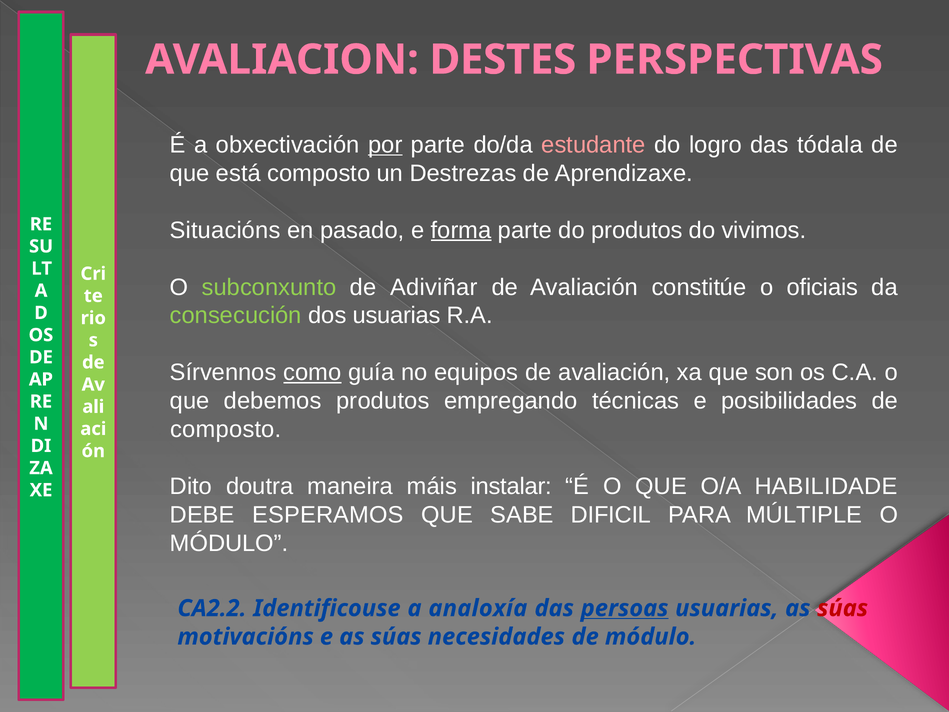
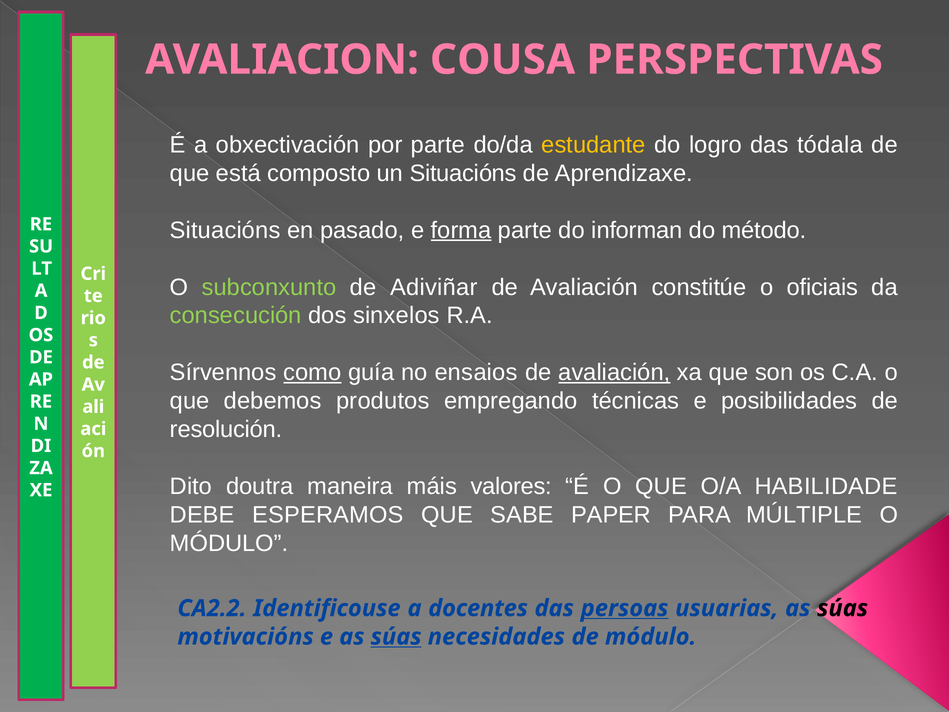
DESTES: DESTES -> COUSA
por underline: present -> none
estudante colour: pink -> yellow
un Destrezas: Destrezas -> Situacións
do produtos: produtos -> informan
vivimos: vivimos -> método
dos usuarias: usuarias -> sinxelos
equipos: equipos -> ensaios
avaliación at (614, 372) underline: none -> present
composto at (226, 429): composto -> resolución
instalar: instalar -> valores
DIFICIL: DIFICIL -> PAPER
analoxía: analoxía -> docentes
súas at (843, 608) colour: red -> black
súas at (396, 637) underline: none -> present
